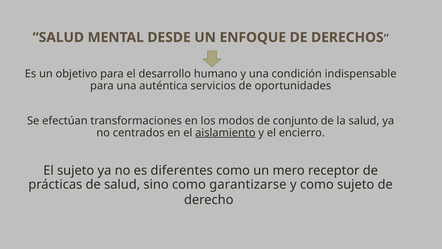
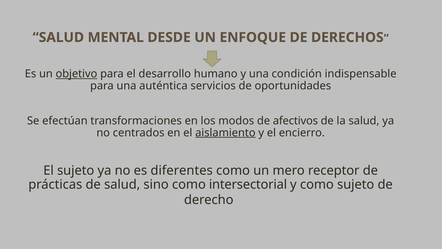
objetivo underline: none -> present
conjunto: conjunto -> afectivos
garantizarse: garantizarse -> intersectorial
